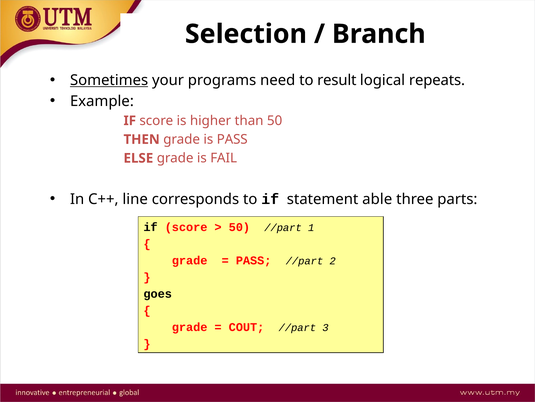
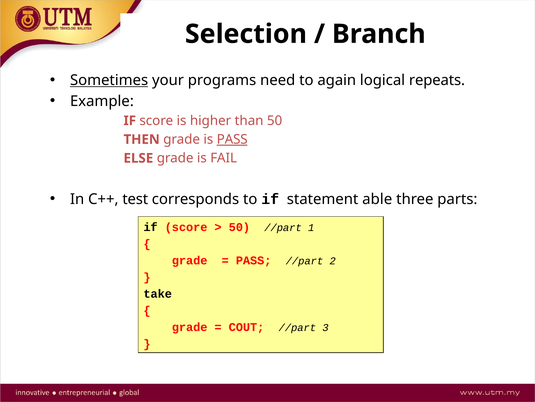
result: result -> again
PASS at (232, 139) underline: none -> present
line: line -> test
goes: goes -> take
